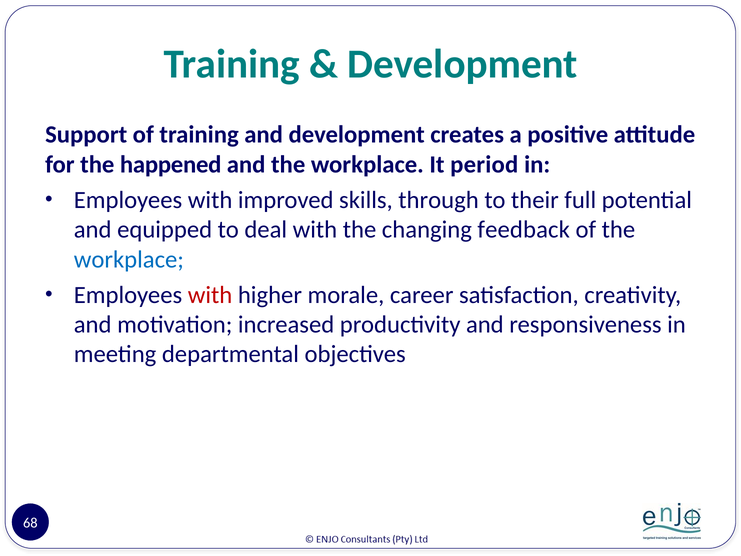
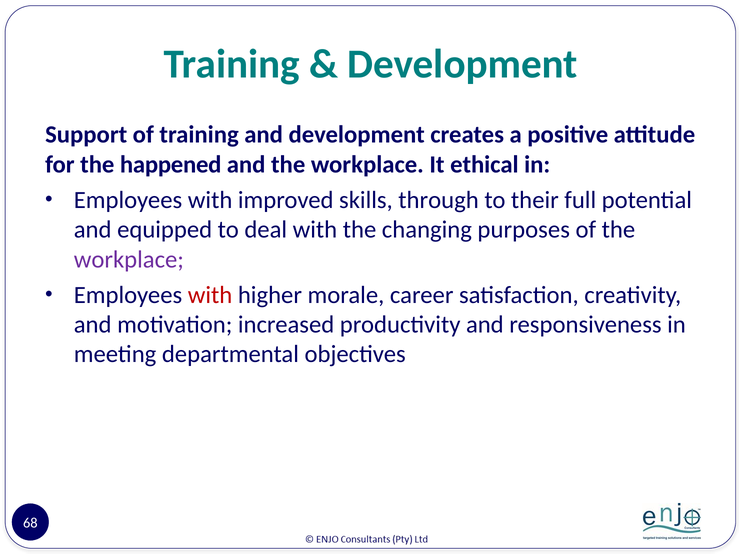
period: period -> ethical
feedback: feedback -> purposes
workplace at (129, 259) colour: blue -> purple
